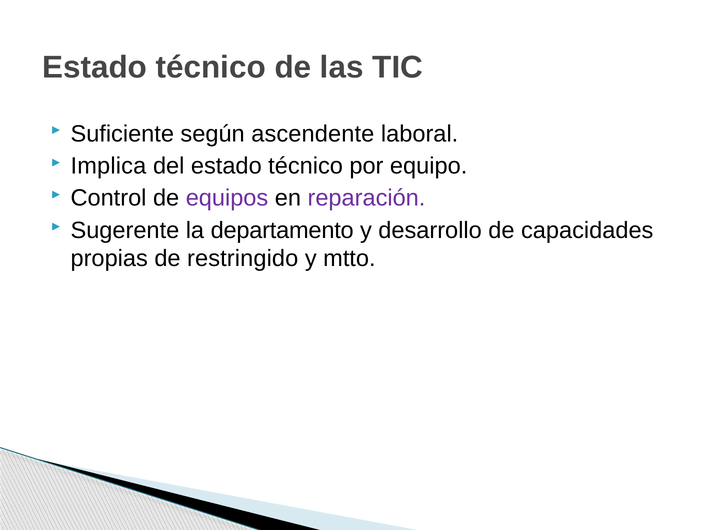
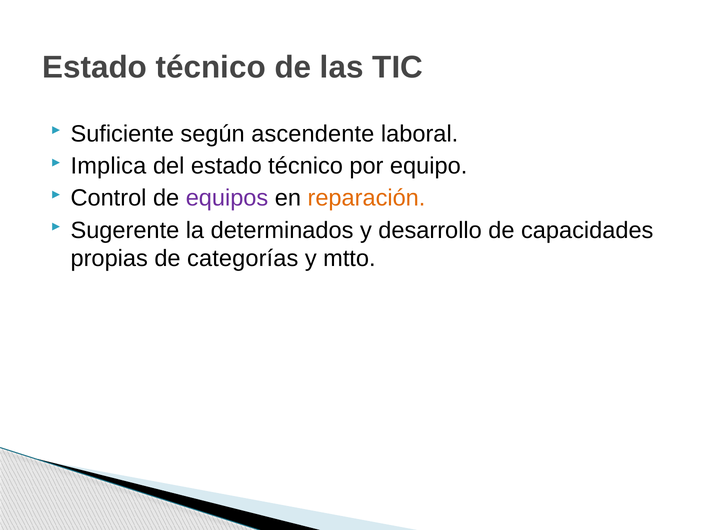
reparación colour: purple -> orange
departamento: departamento -> determinados
restringido: restringido -> categorías
